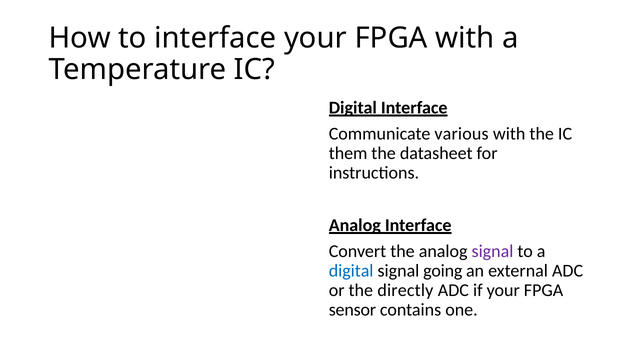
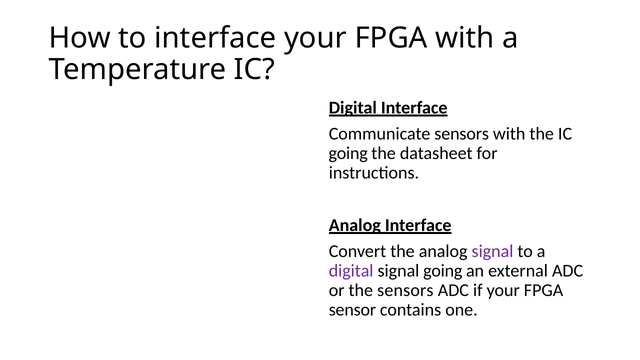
Communicate various: various -> sensors
them at (348, 153): them -> going
digital at (351, 271) colour: blue -> purple
the directly: directly -> sensors
